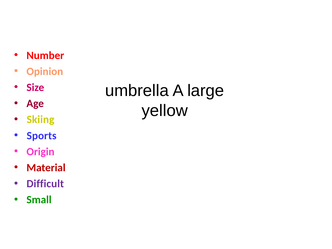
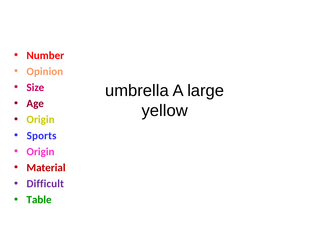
Skiing at (40, 120): Skiing -> Origin
Small: Small -> Table
